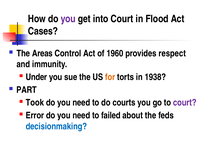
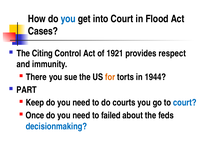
you at (68, 19) colour: purple -> blue
Areas: Areas -> Citing
1960: 1960 -> 1921
Under: Under -> There
1938: 1938 -> 1944
Took: Took -> Keep
court at (185, 103) colour: purple -> blue
Error: Error -> Once
